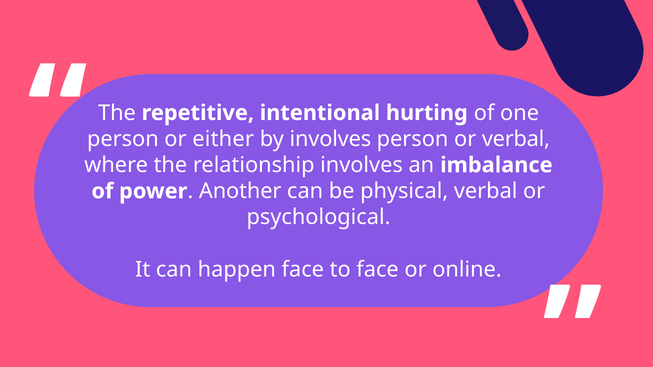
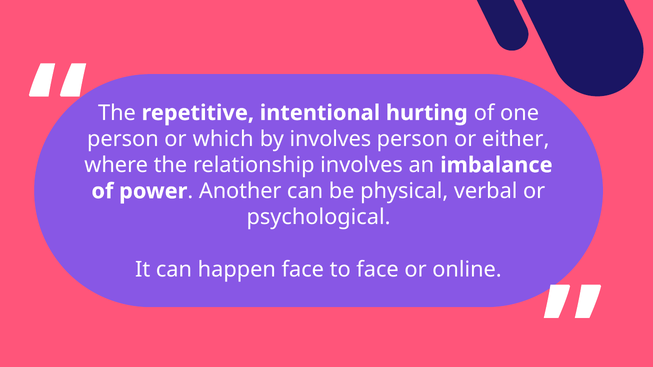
either: either -> which
or verbal: verbal -> either
